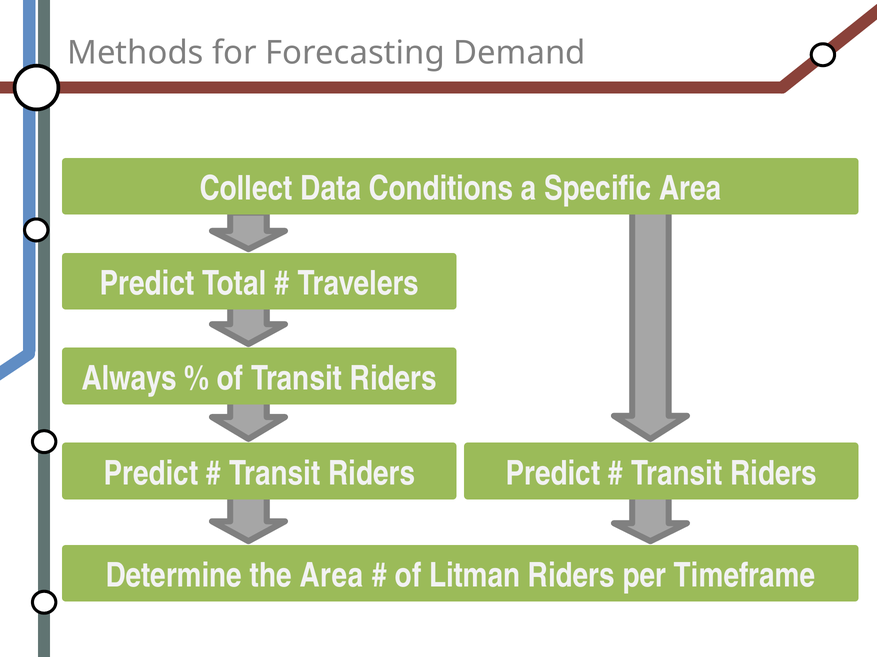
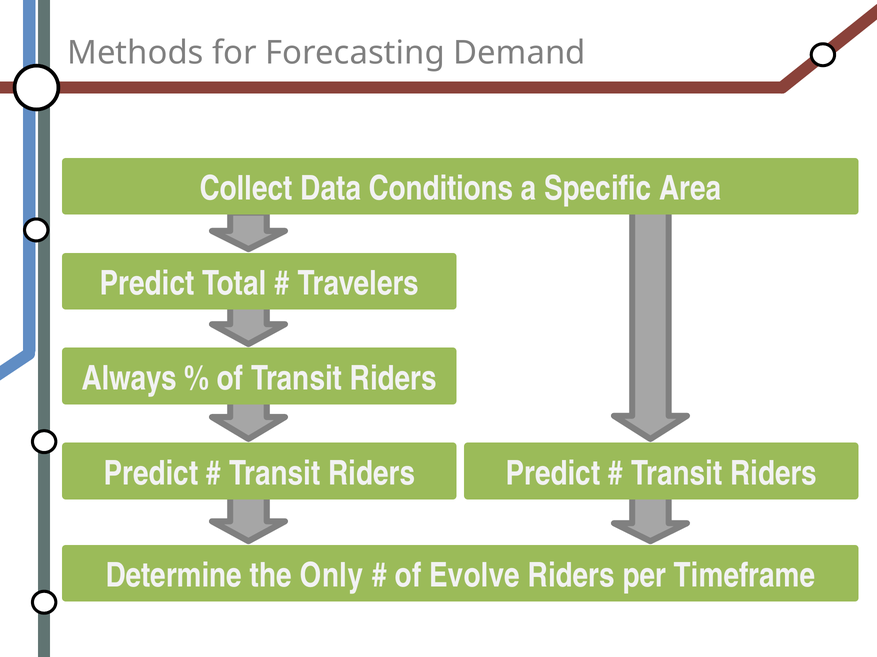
the Area: Area -> Only
Litman: Litman -> Evolve
